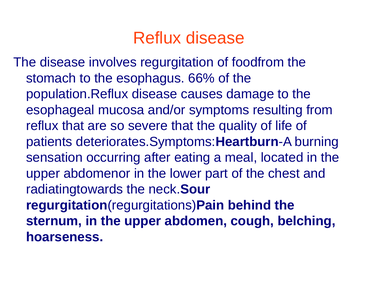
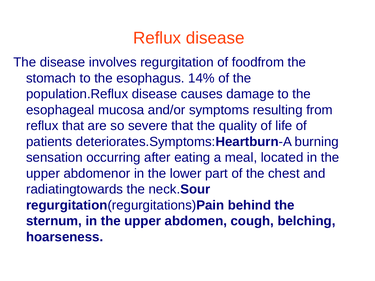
66%: 66% -> 14%
